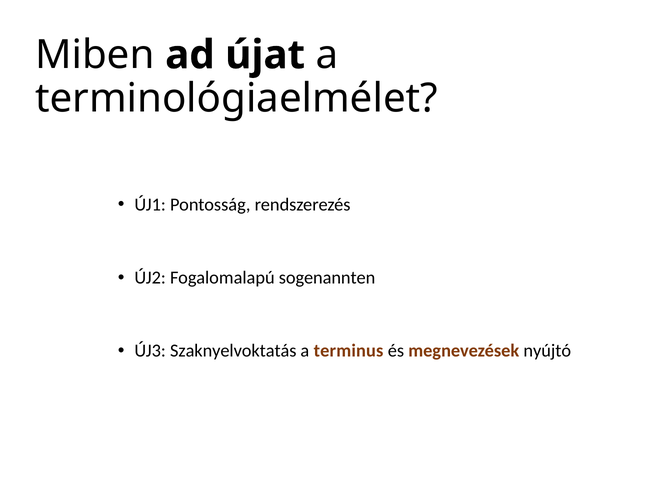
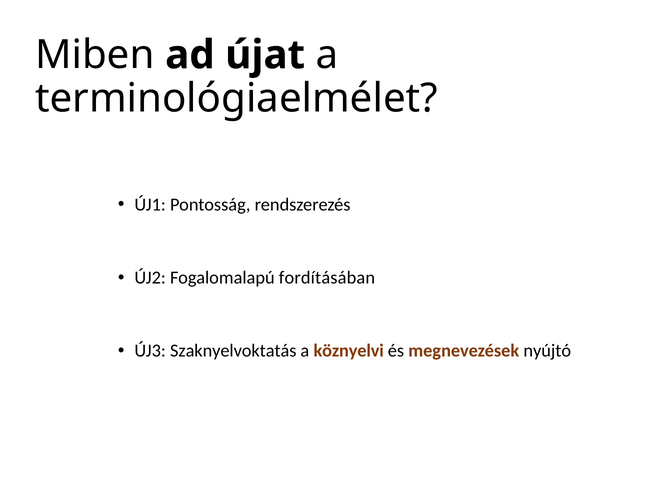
sogenannten: sogenannten -> fordításában
terminus: terminus -> köznyelvi
